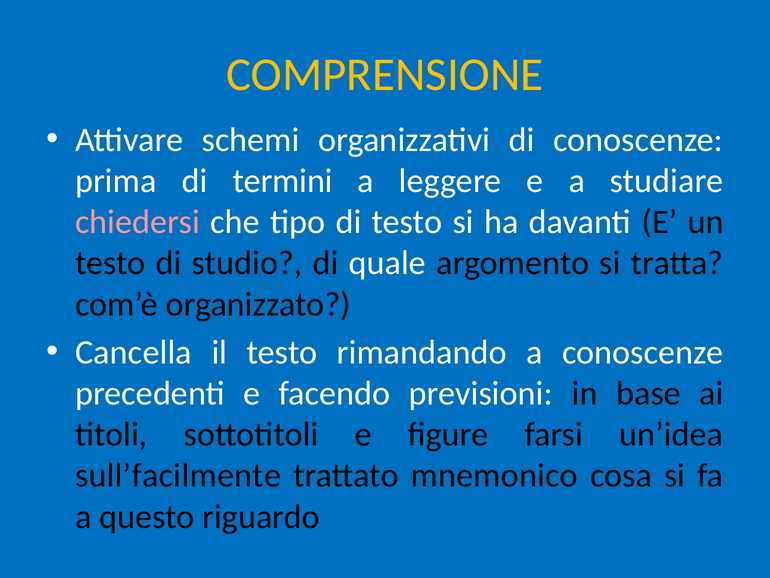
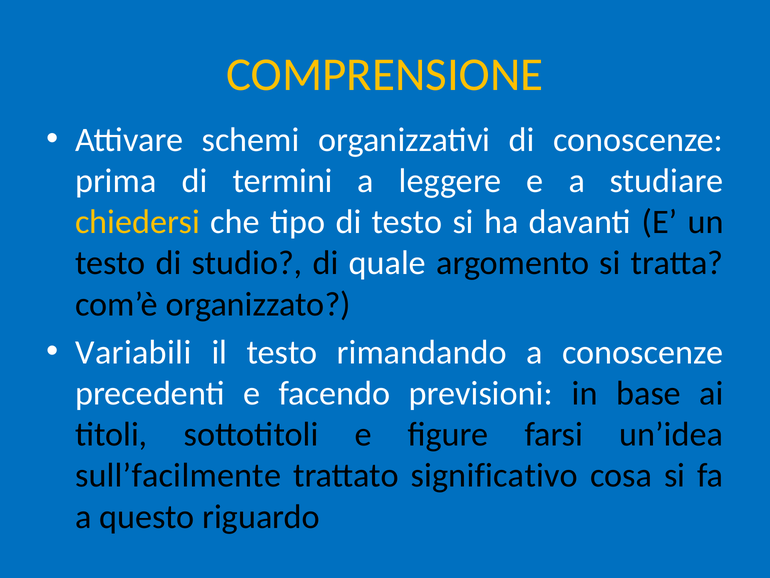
chiedersi colour: pink -> yellow
Cancella: Cancella -> Variabili
mnemonico: mnemonico -> significativo
